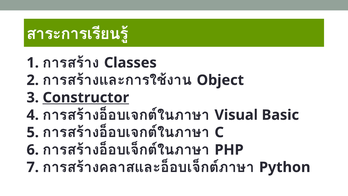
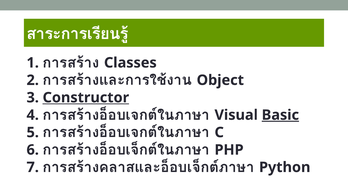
Basic underline: none -> present
